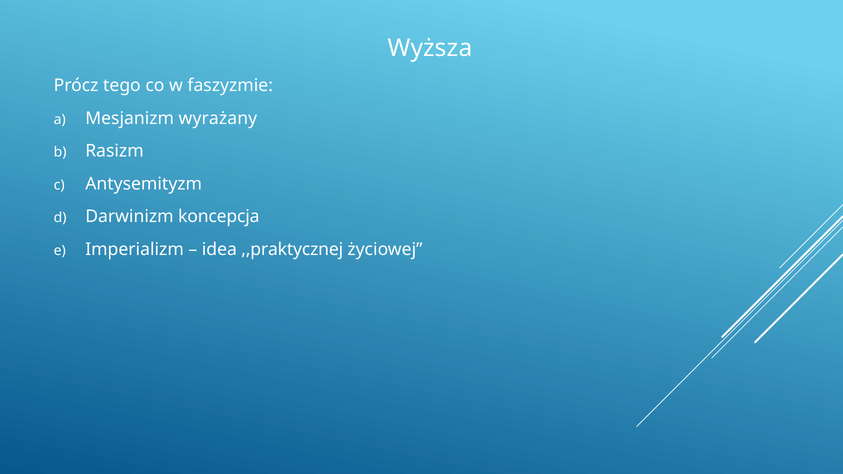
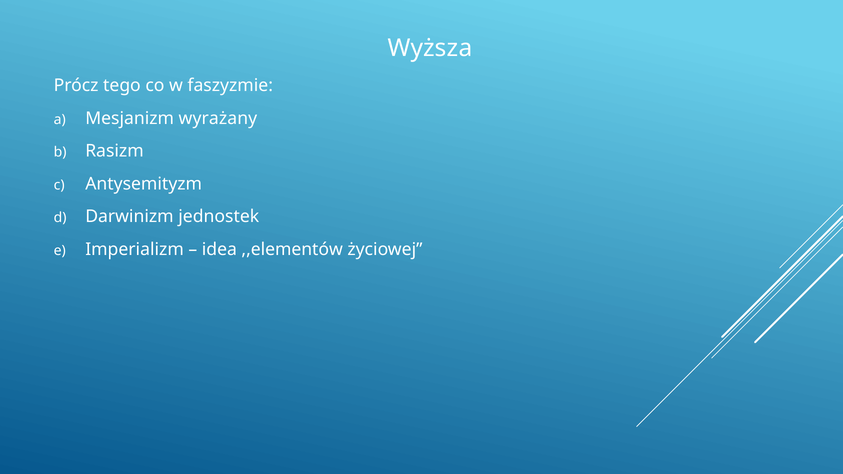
koncepcja: koncepcja -> jednostek
,,praktycznej: ,,praktycznej -> ,,elementów
